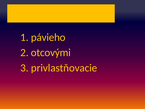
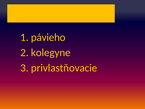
otcovými: otcovými -> kolegyne
